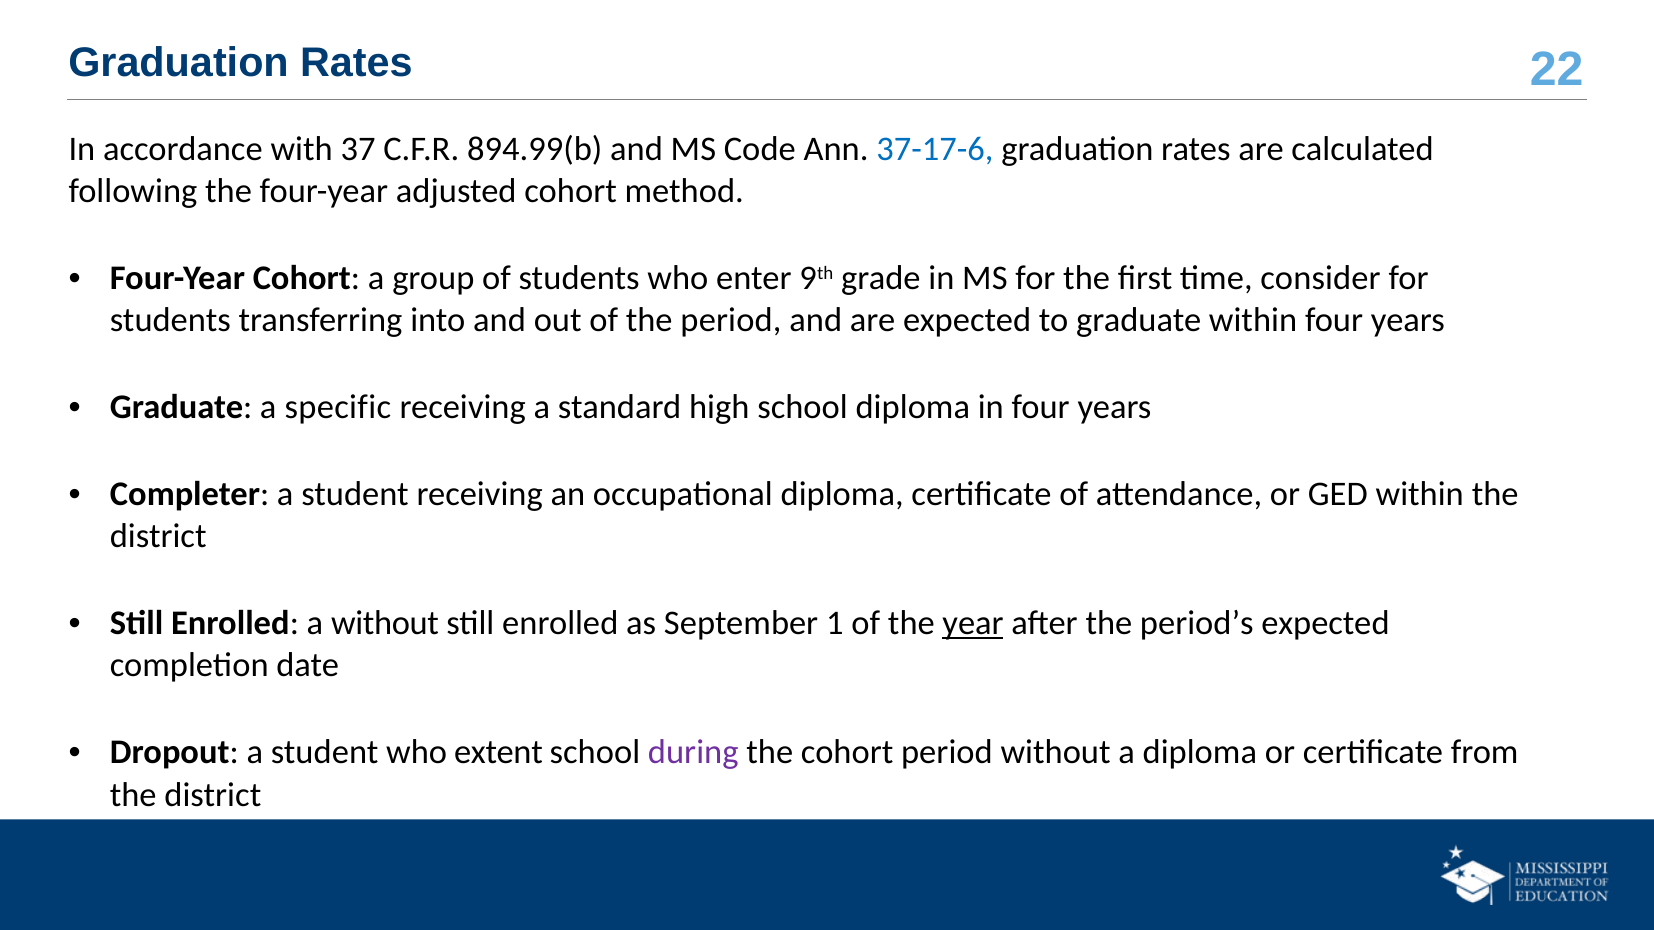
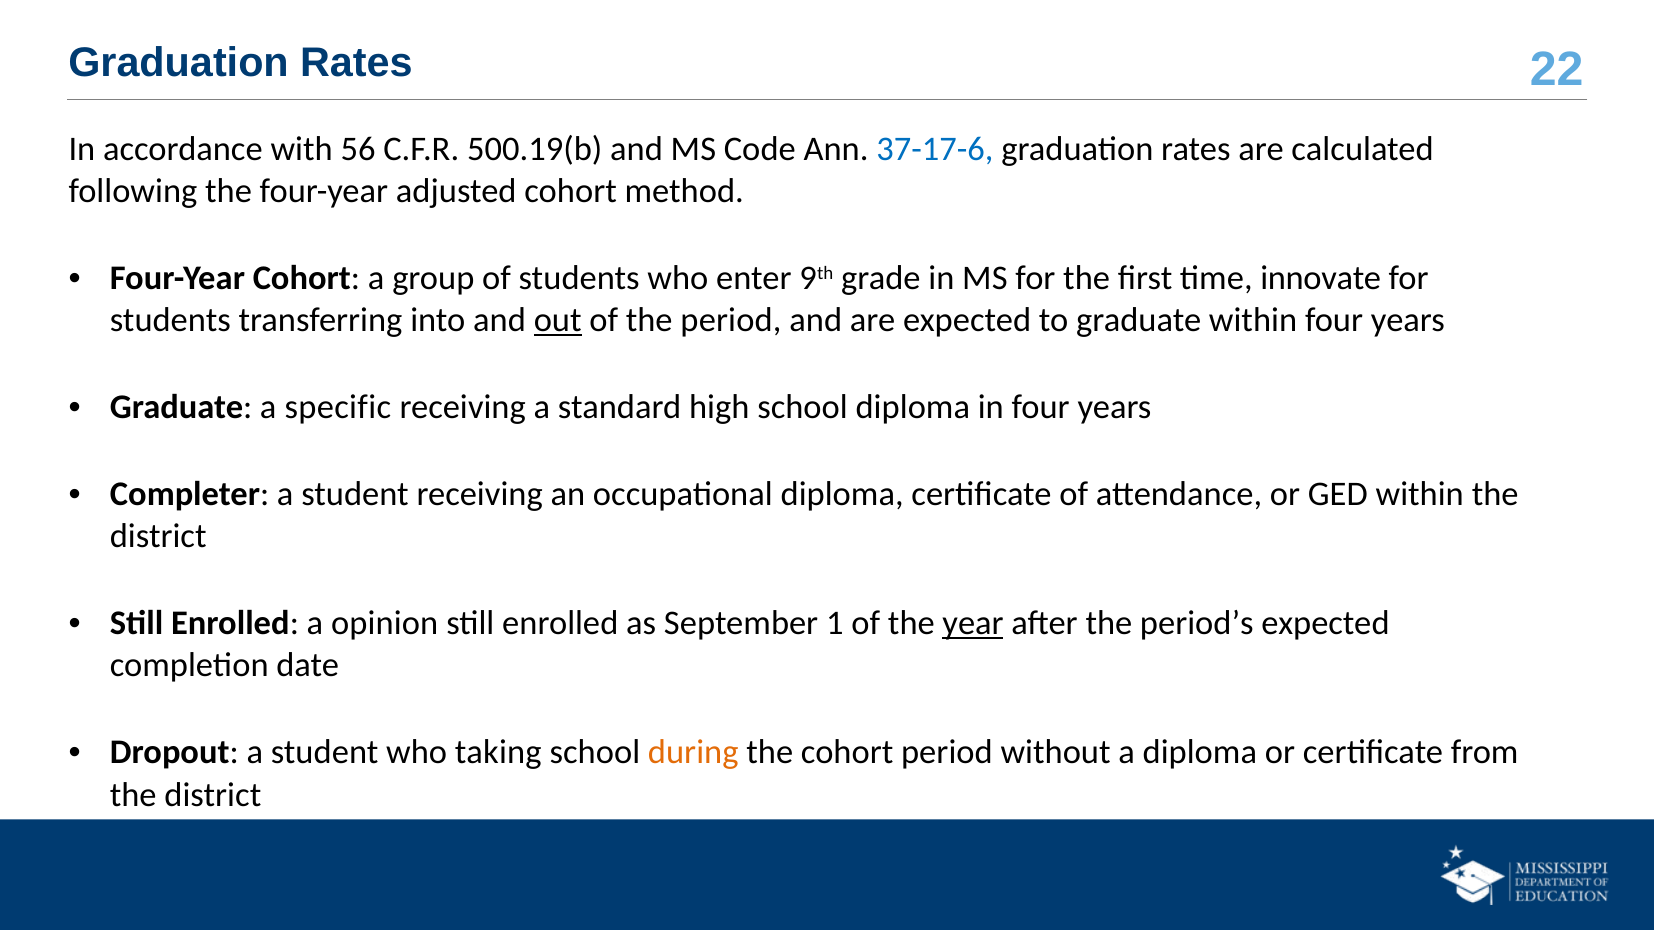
37: 37 -> 56
894.99(b: 894.99(b -> 500.19(b
consider: consider -> innovate
out underline: none -> present
a without: without -> opinion
extent: extent -> taking
during colour: purple -> orange
